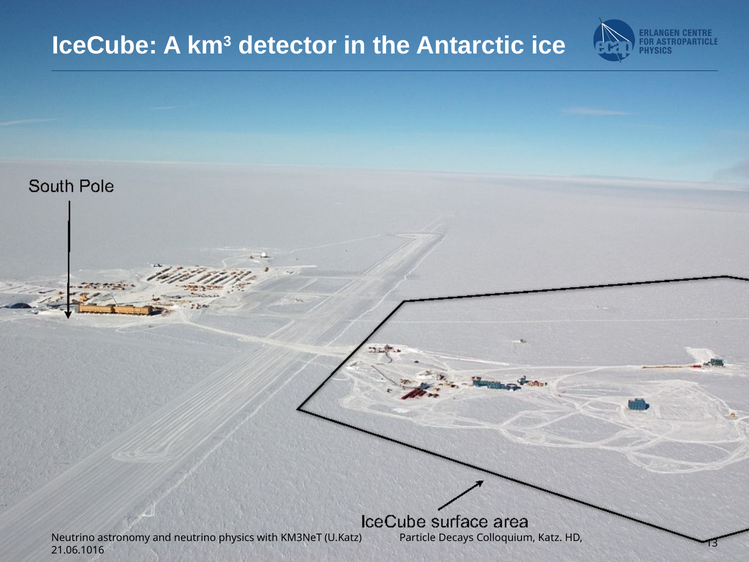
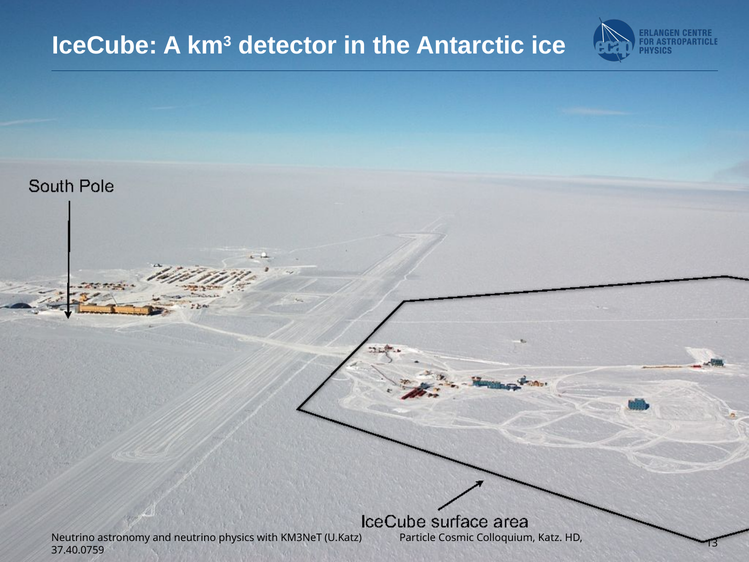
Decays: Decays -> Cosmic
21.06.1016: 21.06.1016 -> 37.40.0759
